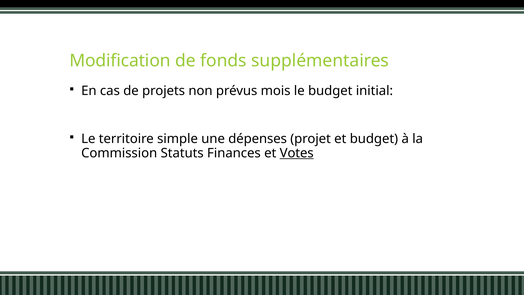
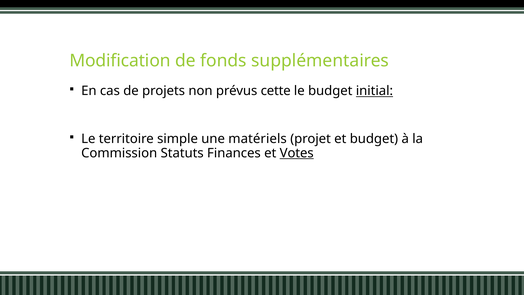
mois: mois -> cette
initial underline: none -> present
dépenses: dépenses -> matériels
